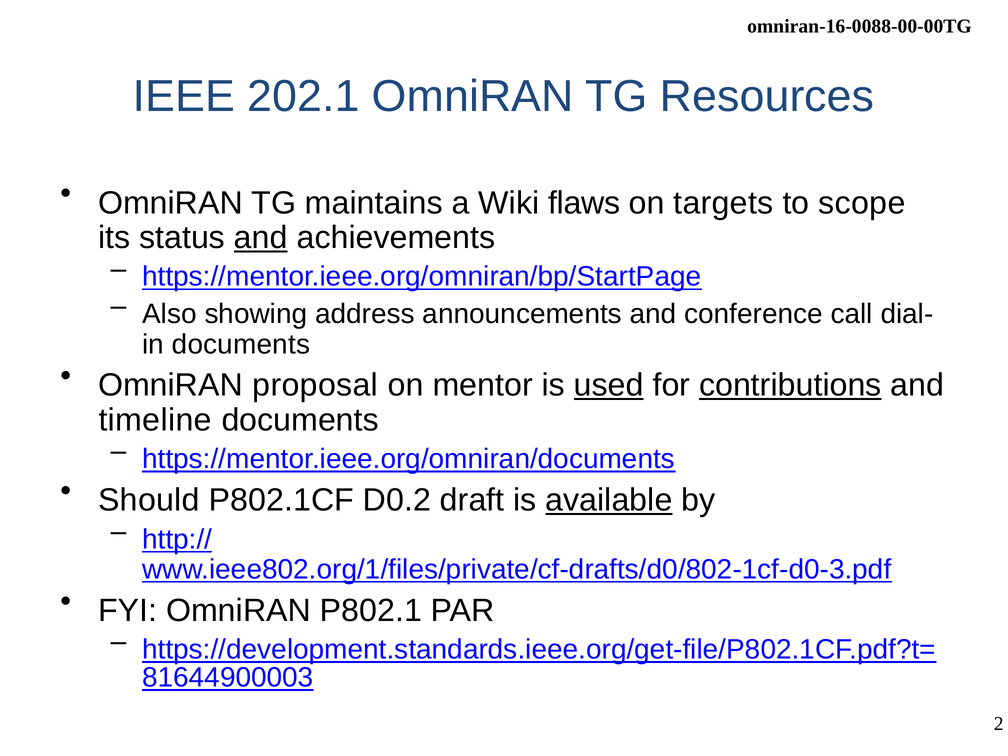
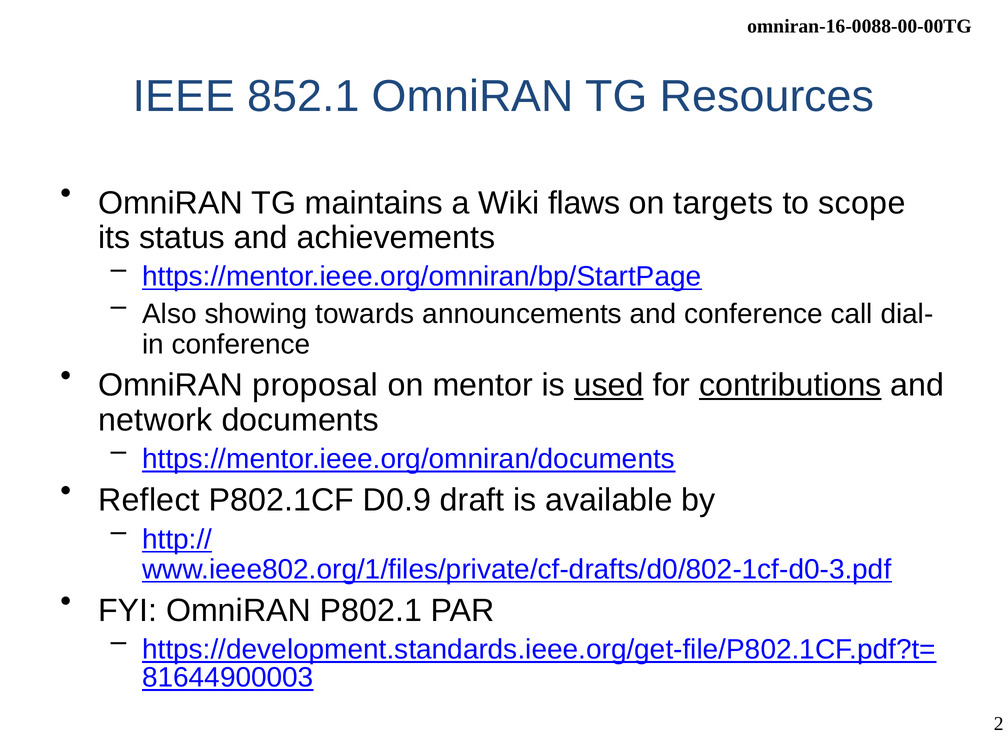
202.1: 202.1 -> 852.1
and at (261, 238) underline: present -> none
address: address -> towards
documents at (241, 344): documents -> conference
timeline: timeline -> network
Should: Should -> Reflect
D0.2: D0.2 -> D0.9
available underline: present -> none
